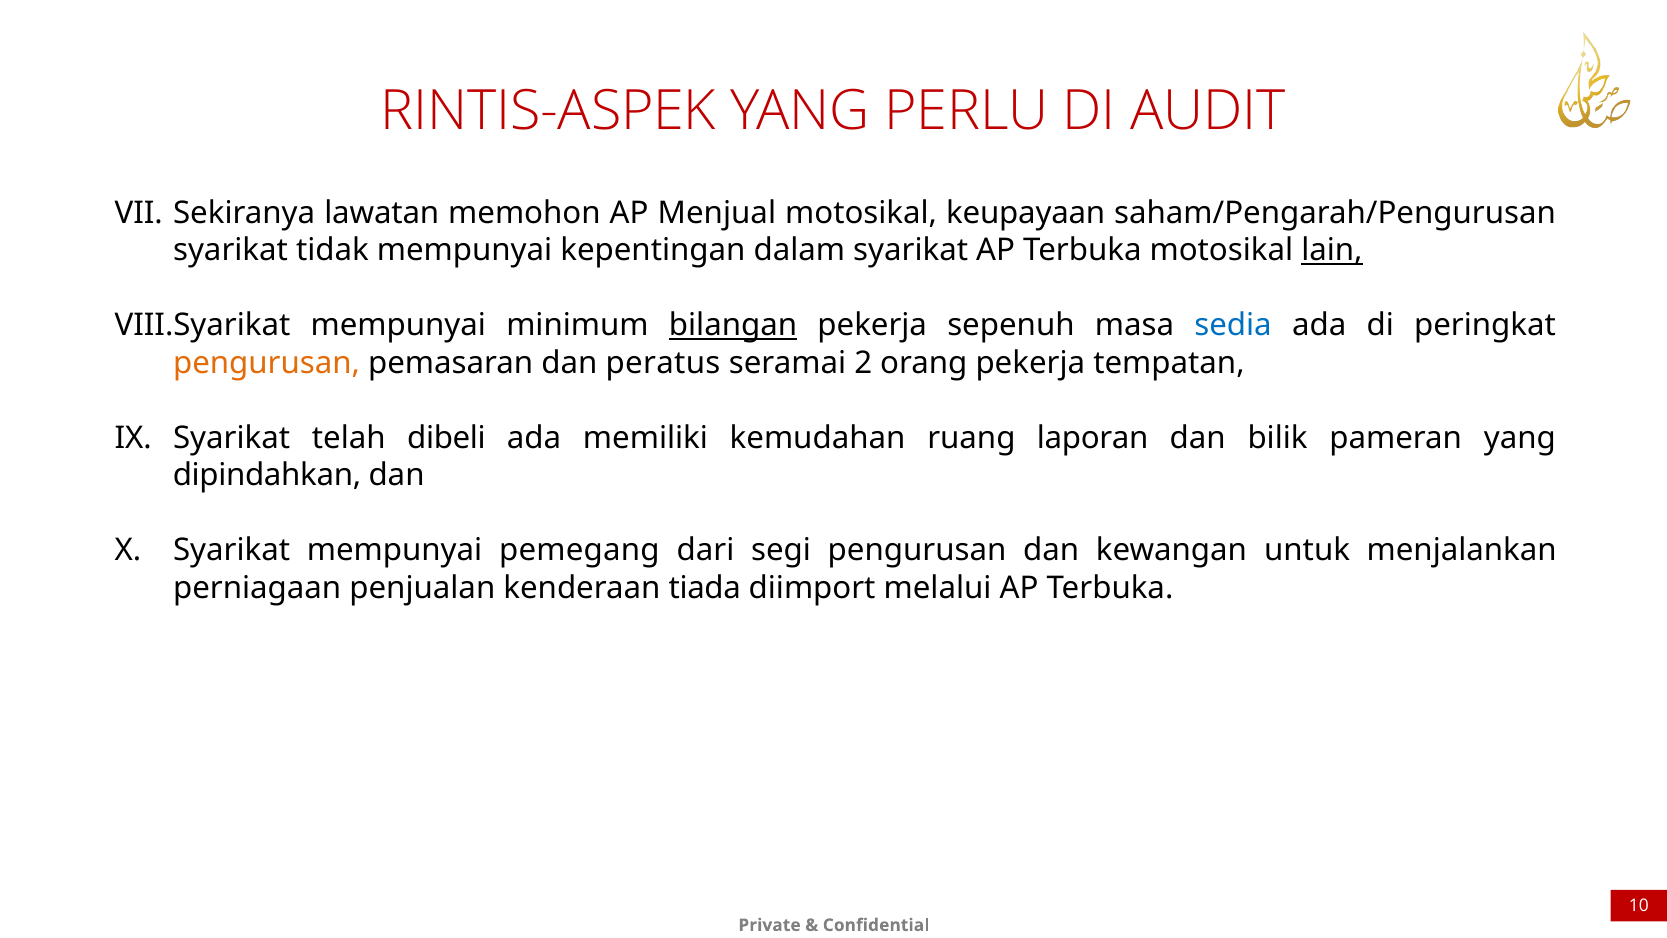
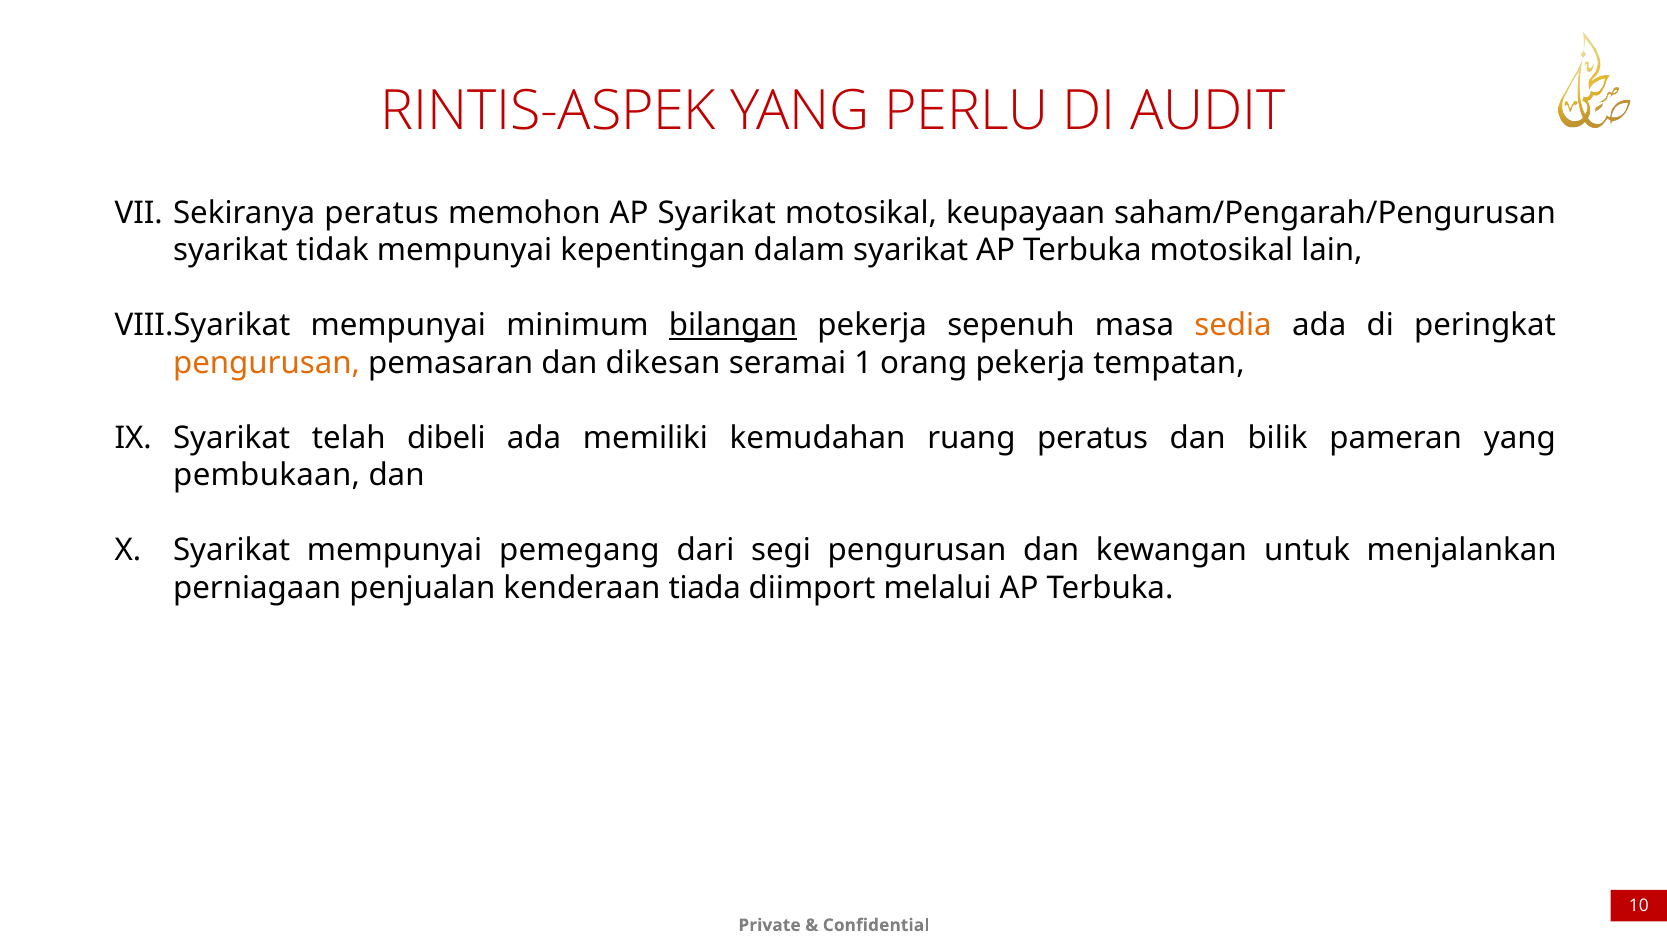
Sekiranya lawatan: lawatan -> peratus
AP Menjual: Menjual -> Syarikat
lain underline: present -> none
sedia colour: blue -> orange
peratus: peratus -> dikesan
2: 2 -> 1
ruang laporan: laporan -> peratus
dipindahkan: dipindahkan -> pembukaan
